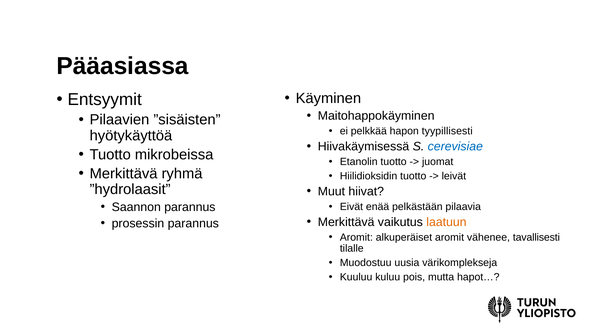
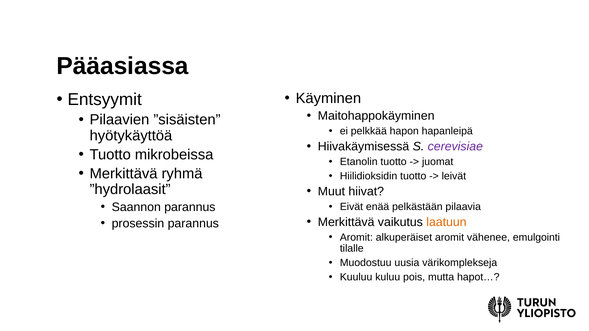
tyypillisesti: tyypillisesti -> hapanleipä
cerevisiae colour: blue -> purple
tavallisesti: tavallisesti -> emulgointi
